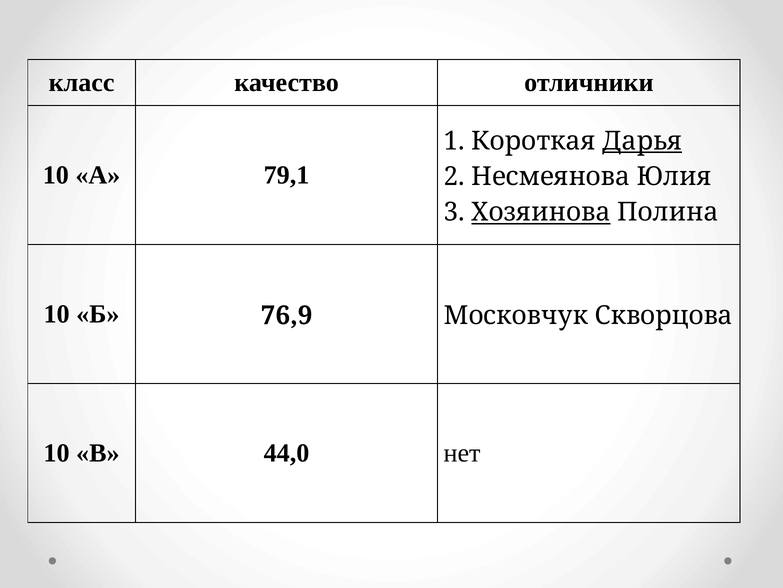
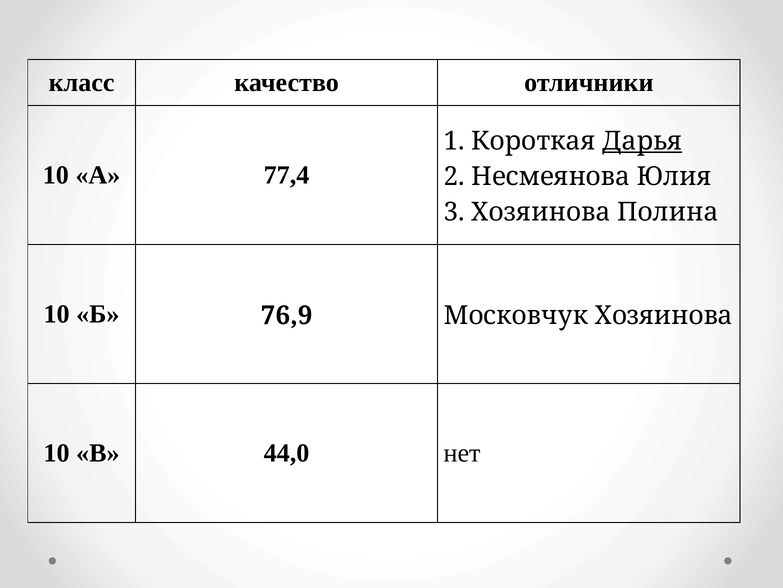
79,1: 79,1 -> 77,4
Хозяинова at (541, 212) underline: present -> none
Московчук Скворцова: Скворцова -> Хозяинова
